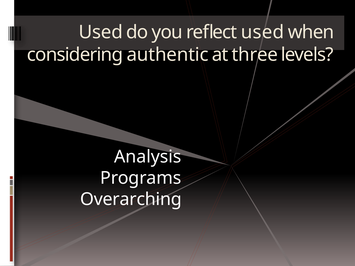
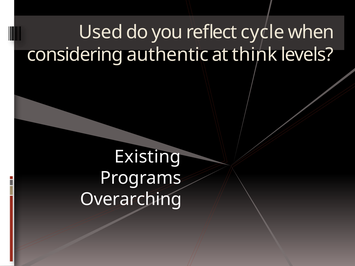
reflect used: used -> cycle
three: three -> think
Analysis: Analysis -> Existing
